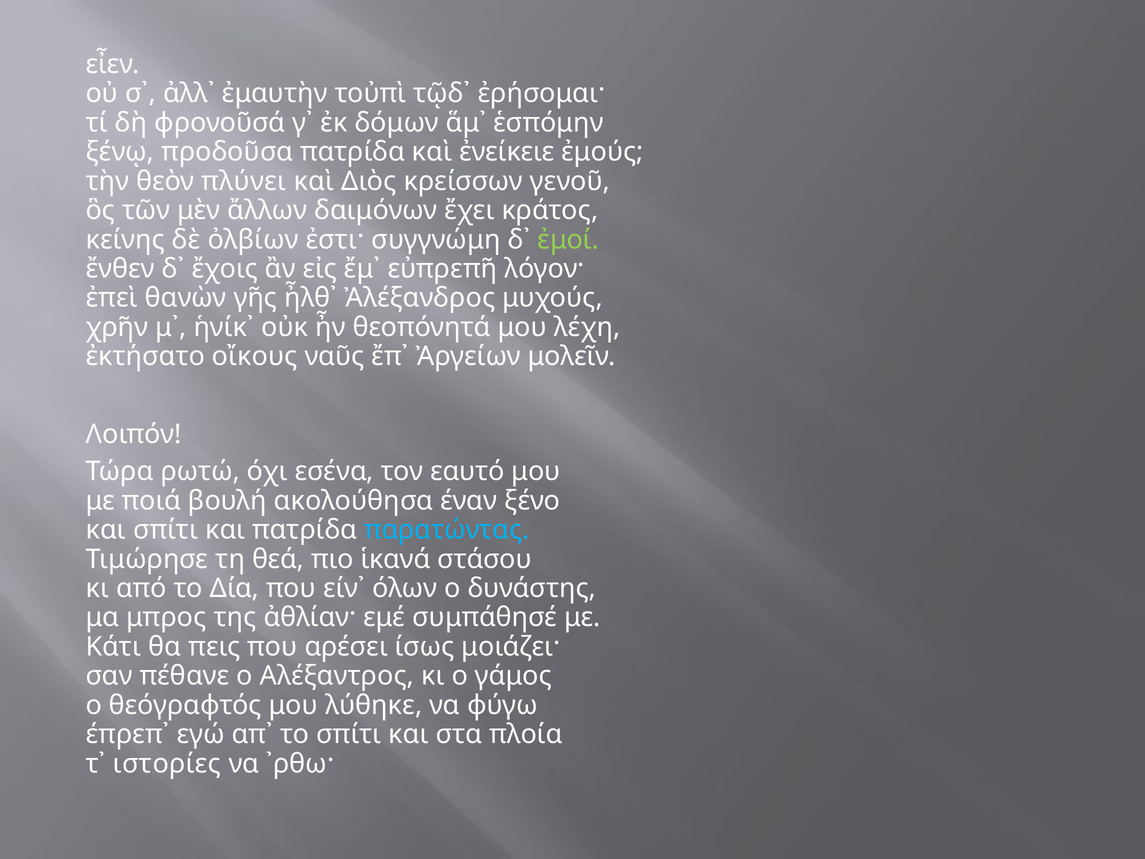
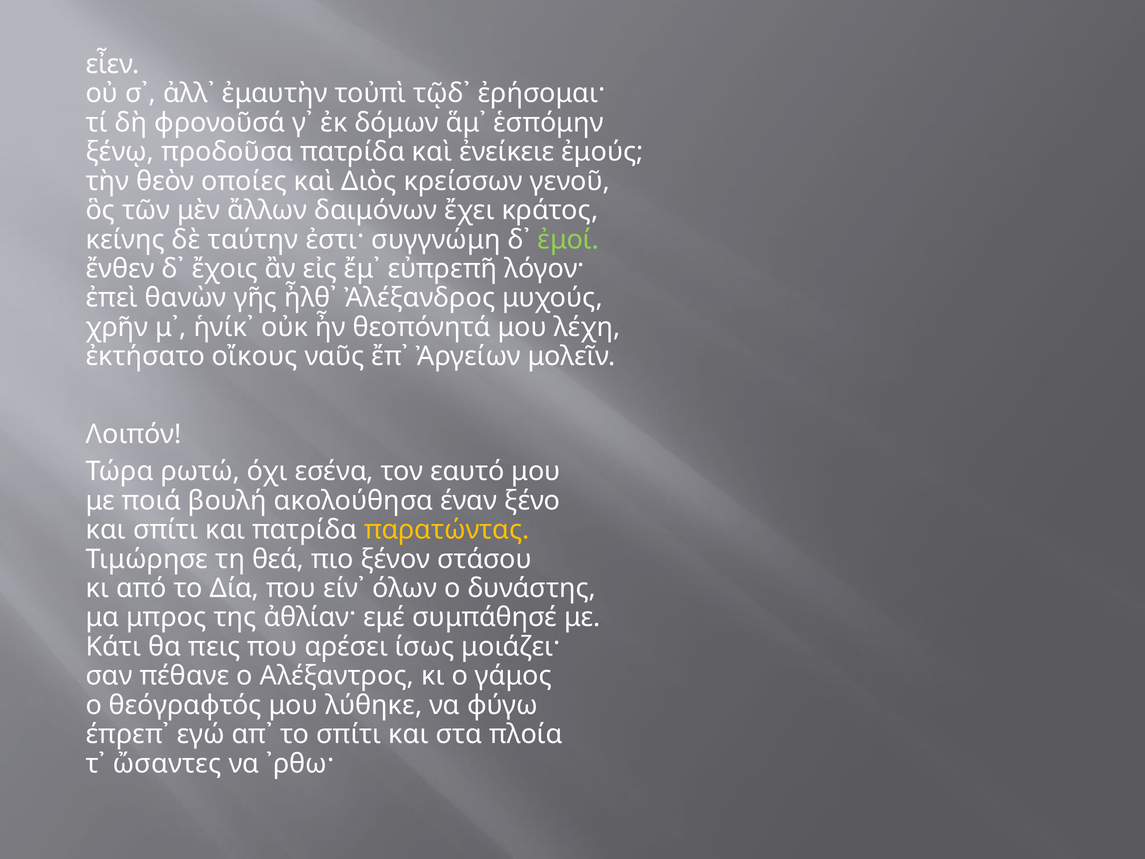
πλύνει: πλύνει -> οποίες
ὀλβίων: ὀλβίων -> ταύτην
παρατώντας colour: light blue -> yellow
ἱκανά: ἱκανά -> ξένον
ιστορίες: ιστορίες -> ὤσαντες
